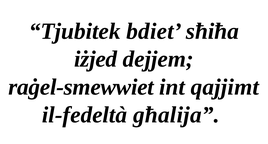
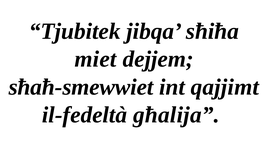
bdiet: bdiet -> jibqa
iżjed: iżjed -> miet
raġel-smewwiet: raġel-smewwiet -> sħaħ-smewwiet
